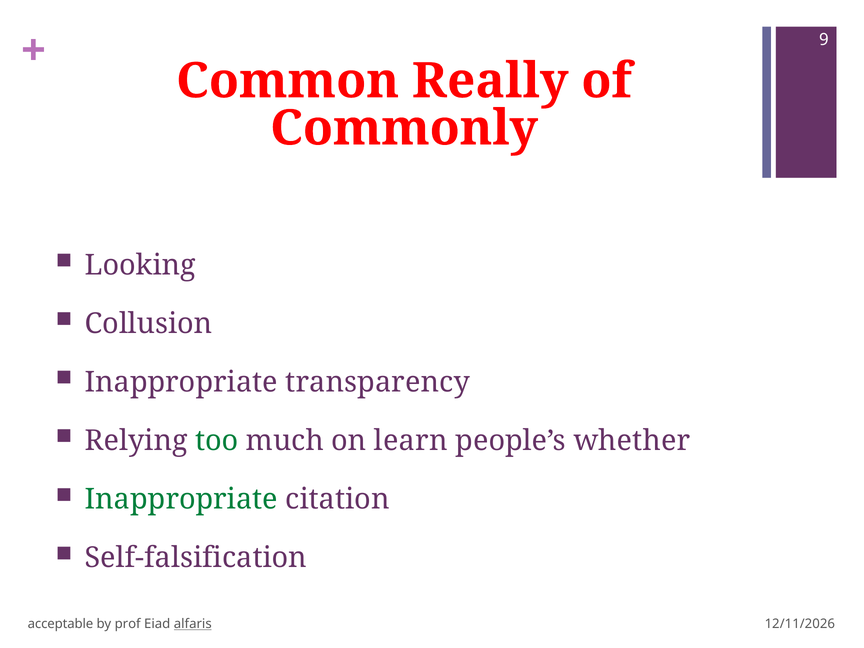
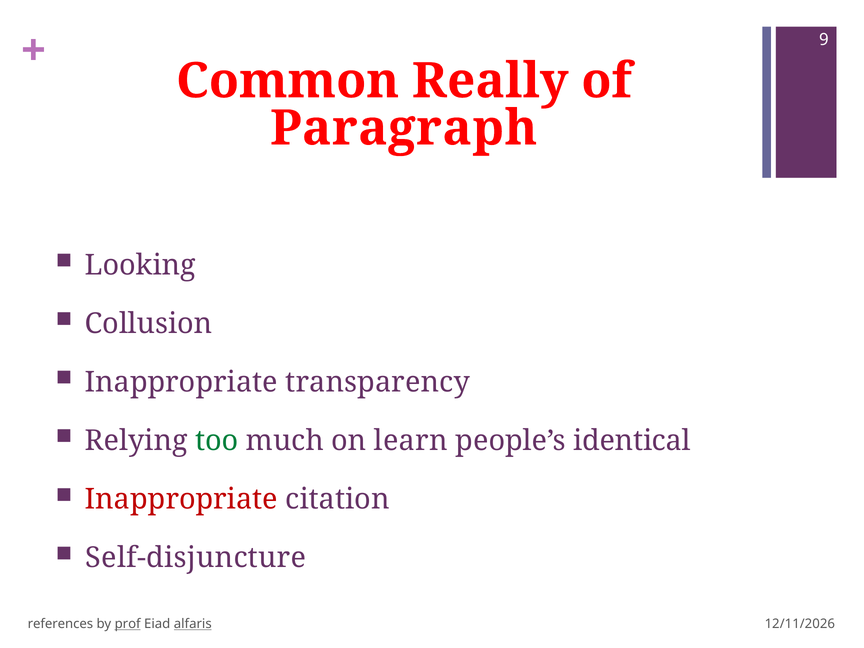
Commonly: Commonly -> Paragraph
whether: whether -> identical
Inappropriate at (181, 499) colour: green -> red
Self-falsification: Self-falsification -> Self-disjuncture
acceptable: acceptable -> references
prof underline: none -> present
